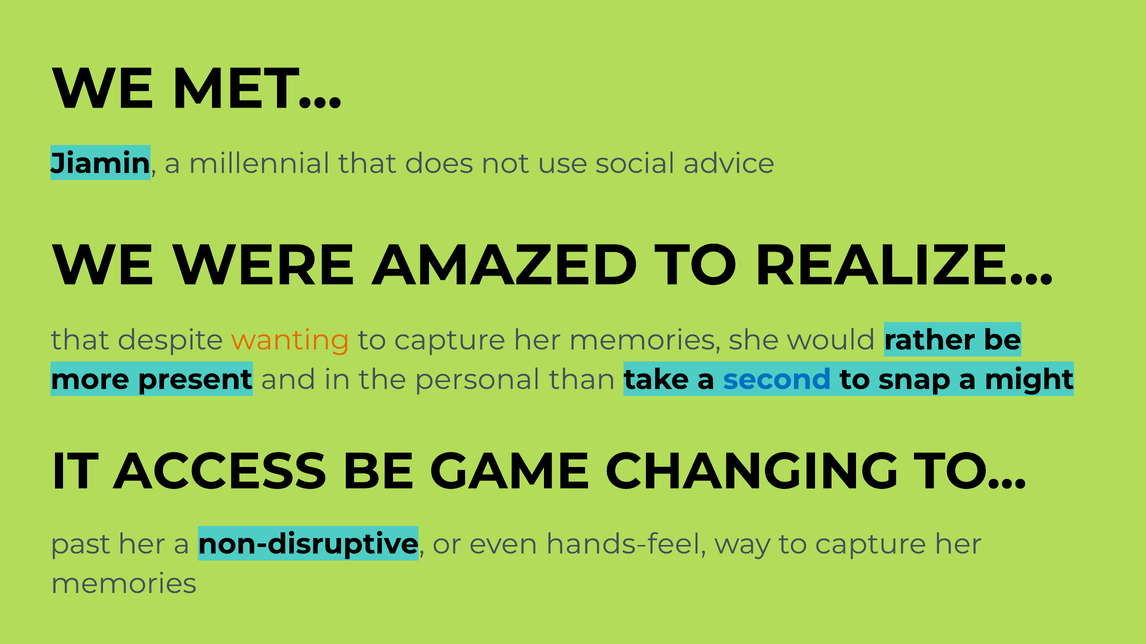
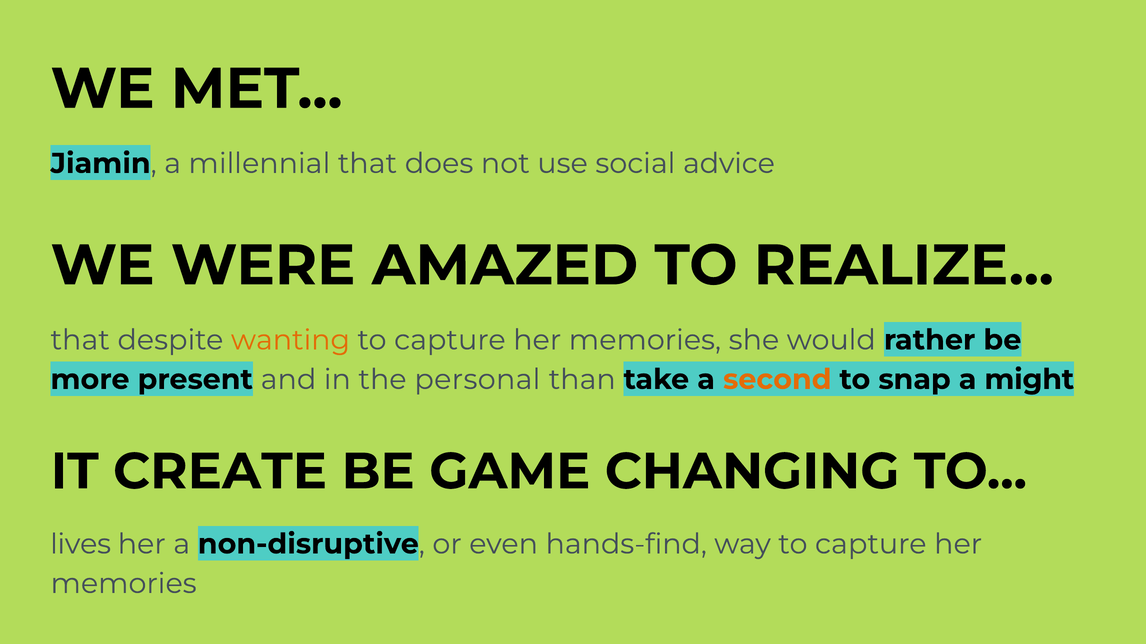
second colour: blue -> orange
ACCESS: ACCESS -> CREATE
past: past -> lives
hands-feel: hands-feel -> hands-find
